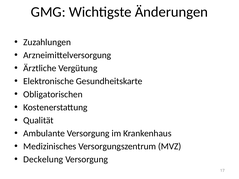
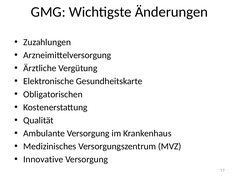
Deckelung: Deckelung -> Innovative
